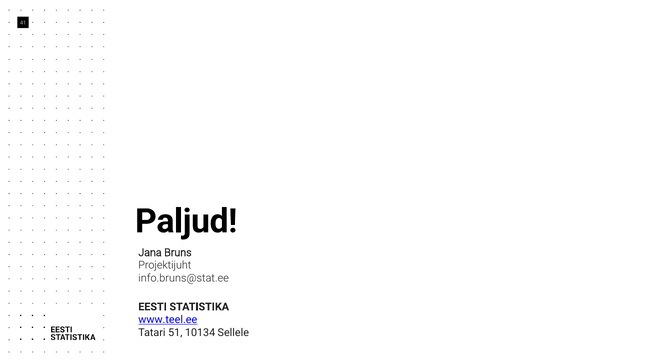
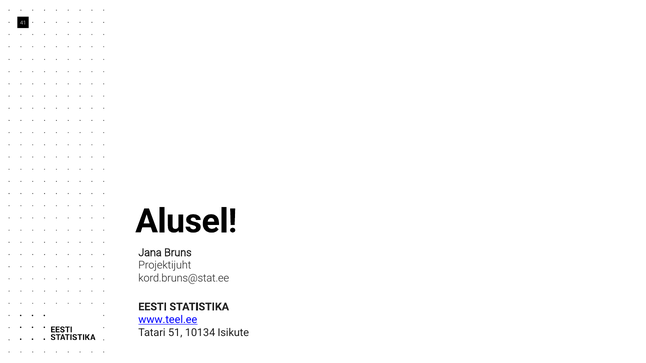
Paljud: Paljud -> Alusel
info.bruns@stat.ee: info.bruns@stat.ee -> kord.bruns@stat.ee
Sellele: Sellele -> Isikute
